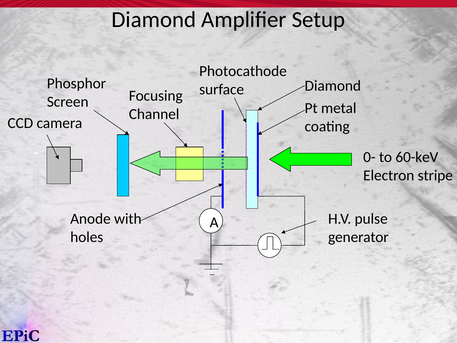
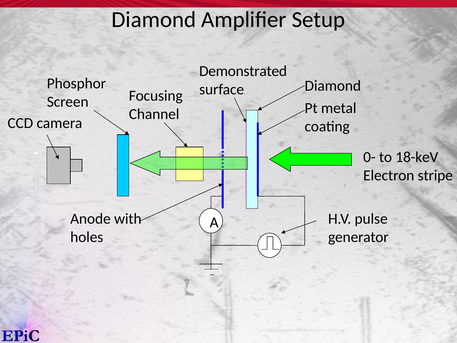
Photocathode: Photocathode -> Demonstrated
60-keV: 60-keV -> 18-keV
